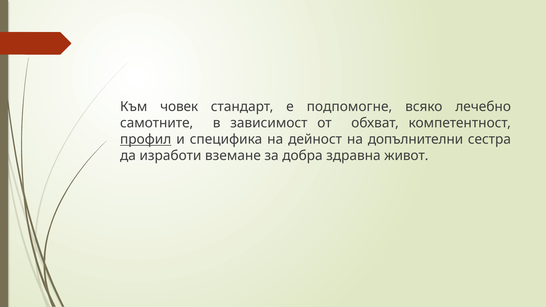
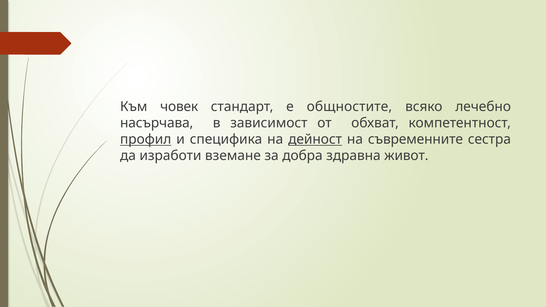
подпомогне: подпомогне -> общностите
самотните: самотните -> насърчава
дейност underline: none -> present
допълнителни: допълнителни -> съвременните
